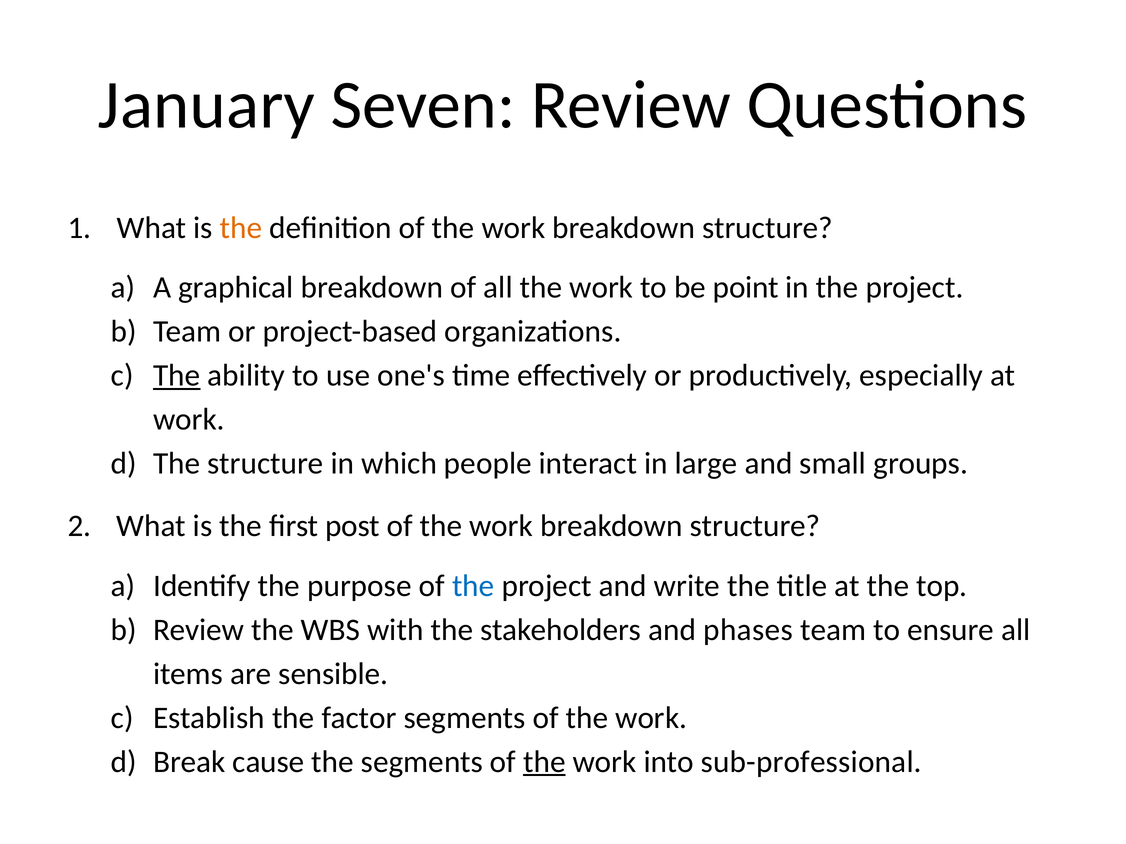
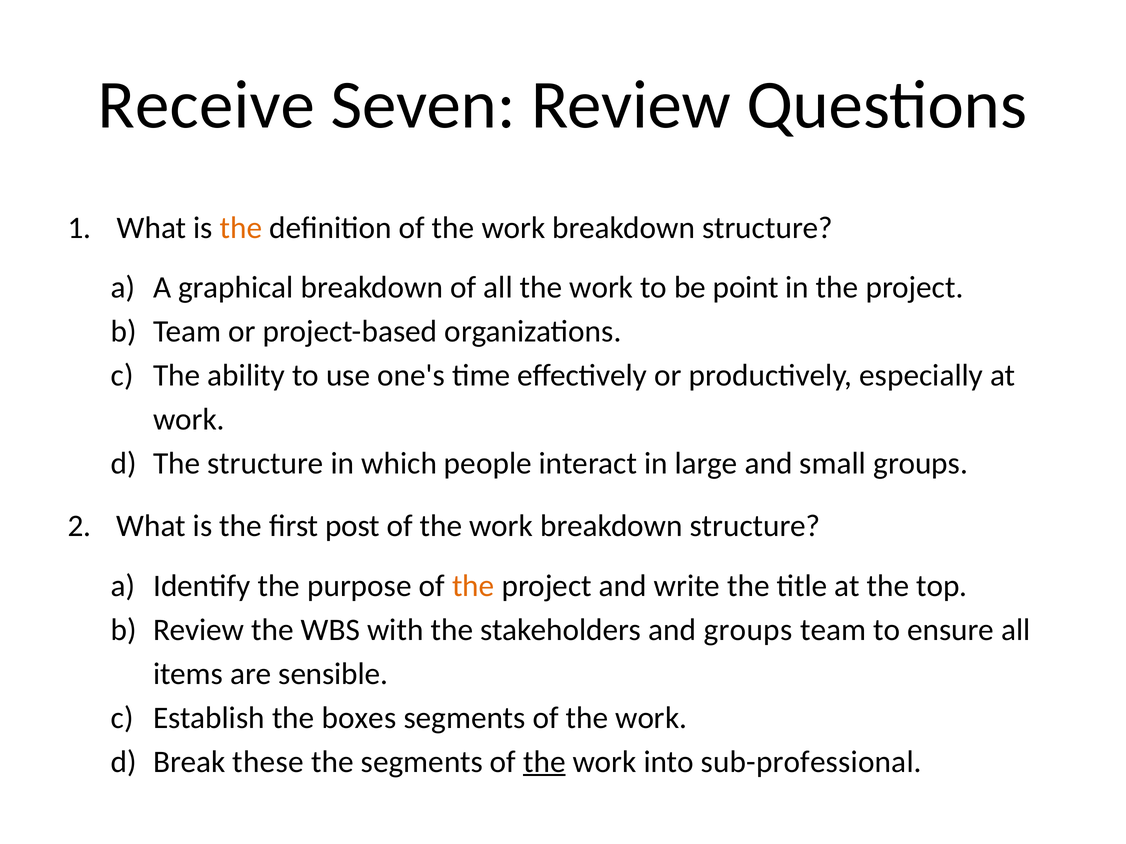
January: January -> Receive
The at (177, 376) underline: present -> none
the at (473, 586) colour: blue -> orange
and phases: phases -> groups
factor: factor -> boxes
cause: cause -> these
